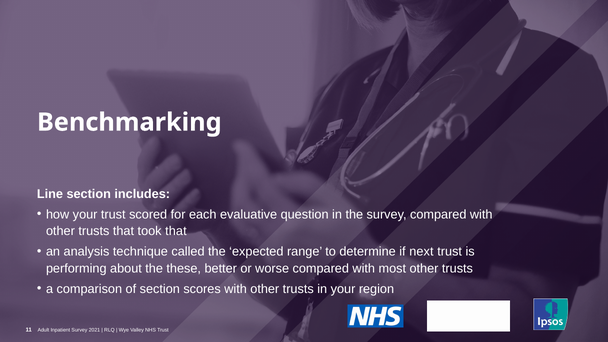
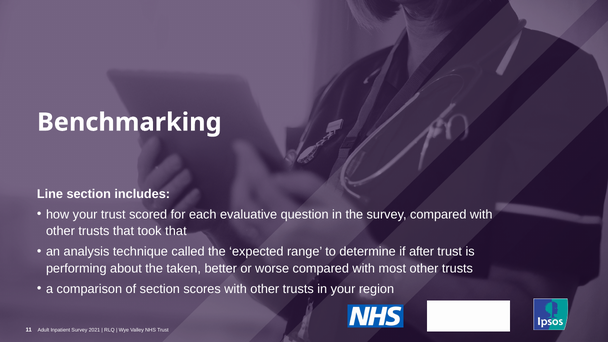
next: next -> after
these: these -> taken
